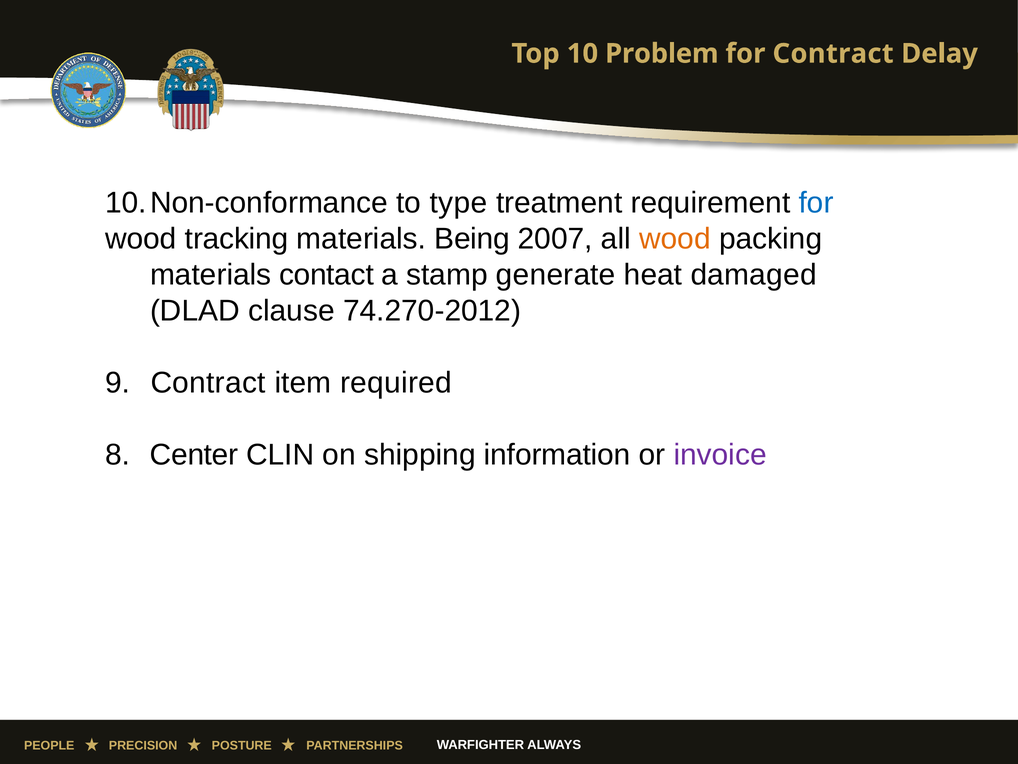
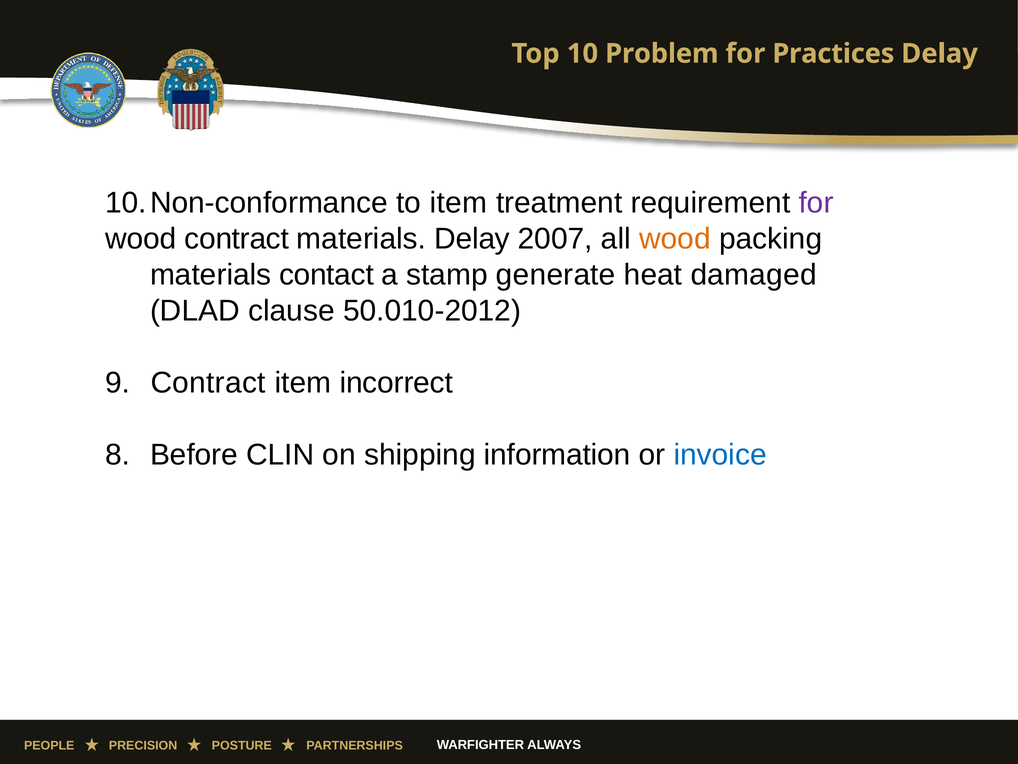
for Contract: Contract -> Practices
to type: type -> item
for at (816, 203) colour: blue -> purple
wood tracking: tracking -> contract
materials Being: Being -> Delay
74.270-2012: 74.270-2012 -> 50.010-2012
required: required -> incorrect
Center: Center -> Before
invoice colour: purple -> blue
